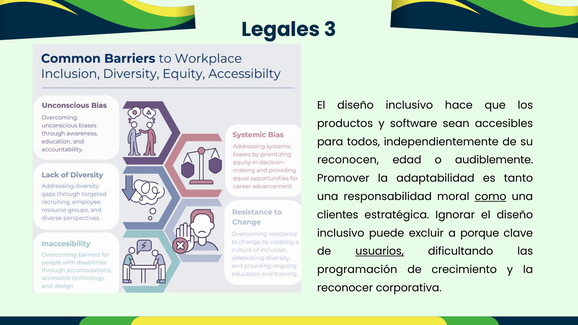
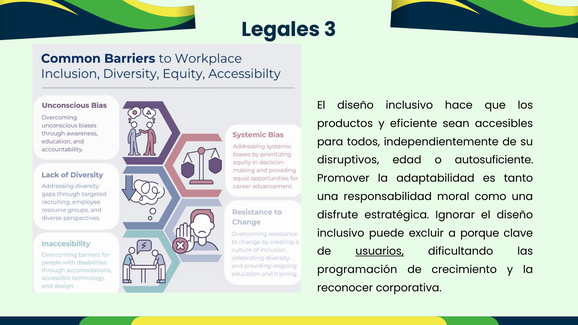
software: software -> eficiente
reconocen: reconocen -> disruptivos
audiblemente: audiblemente -> autosuficiente
como underline: present -> none
clientes: clientes -> disfrute
